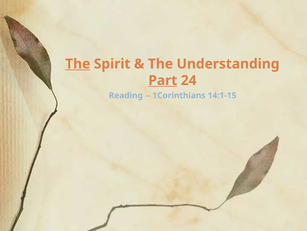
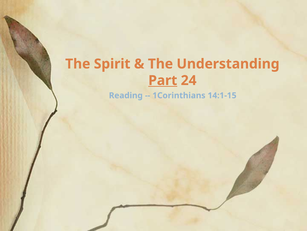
The at (78, 64) underline: present -> none
